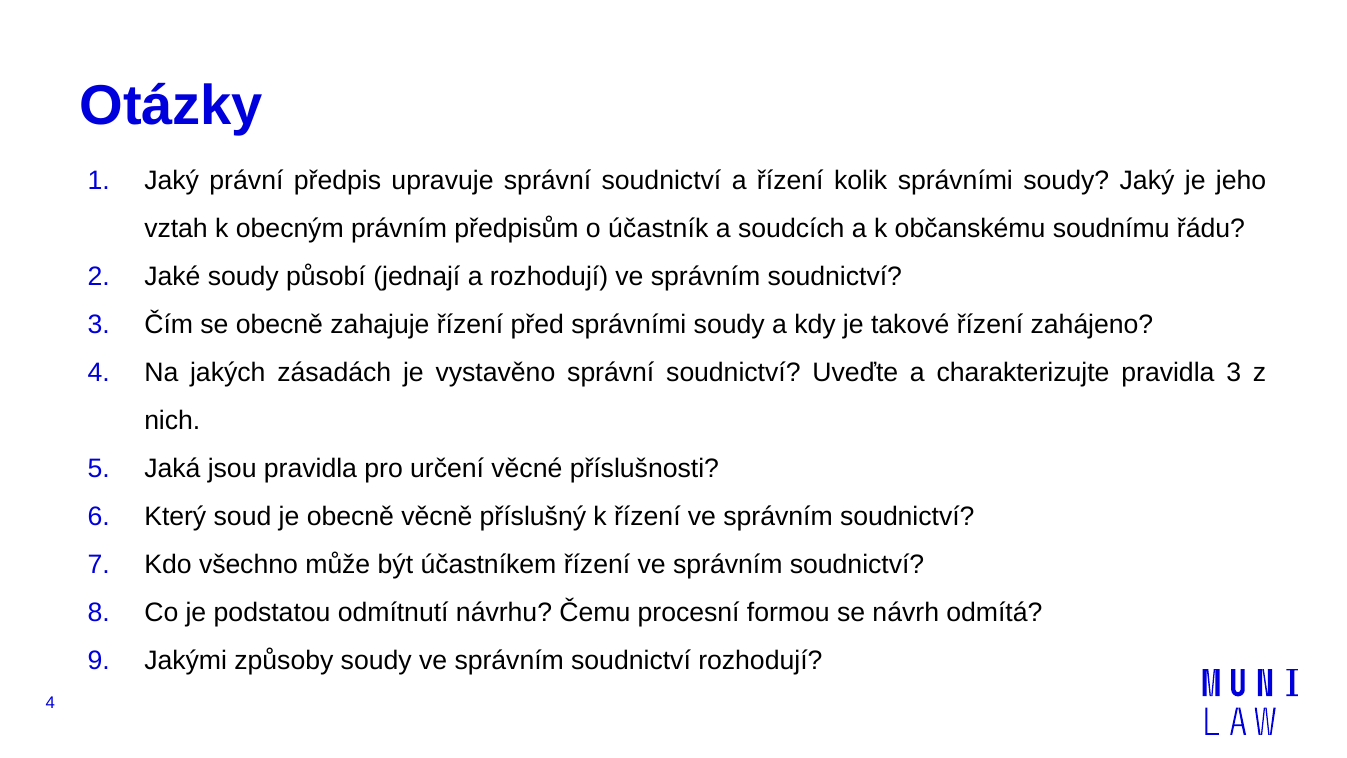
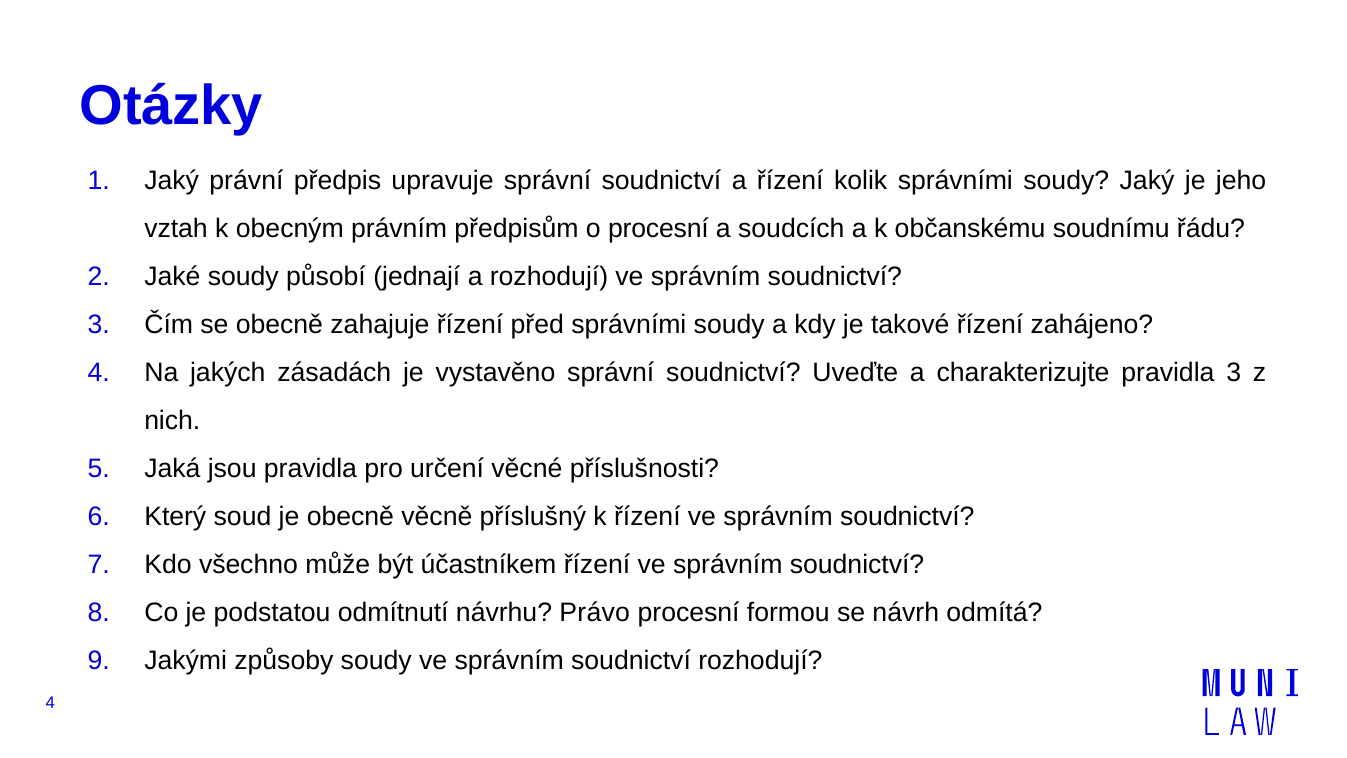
o účastník: účastník -> procesní
Čemu: Čemu -> Právo
